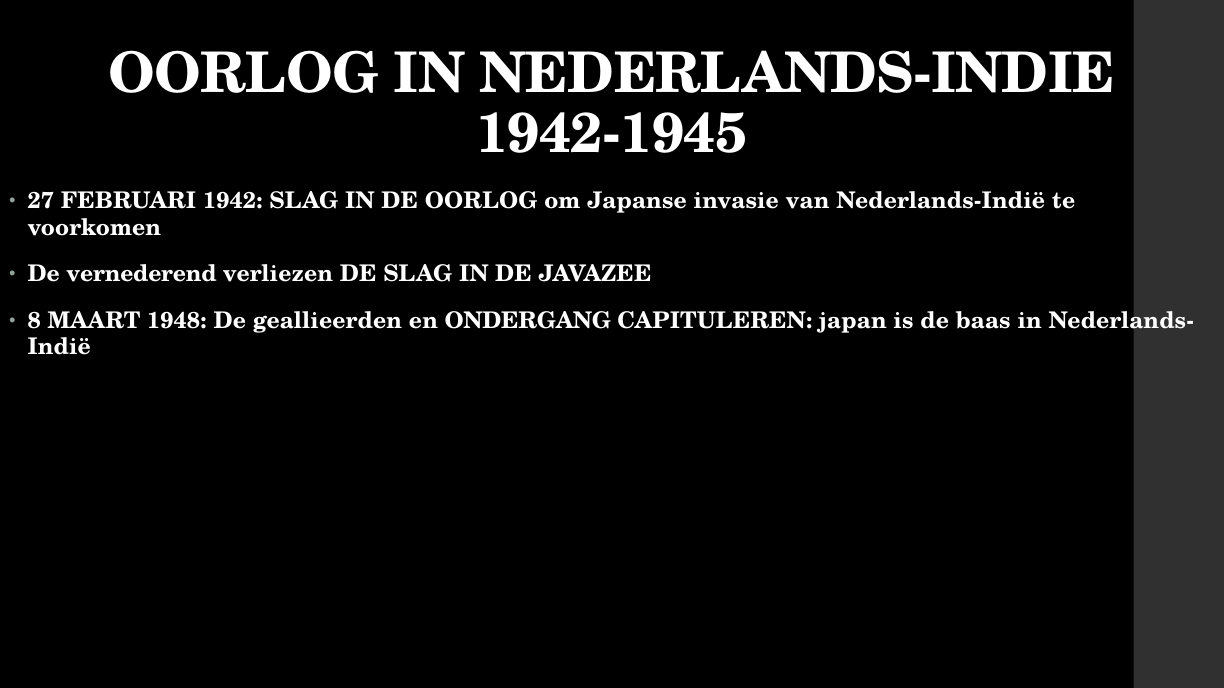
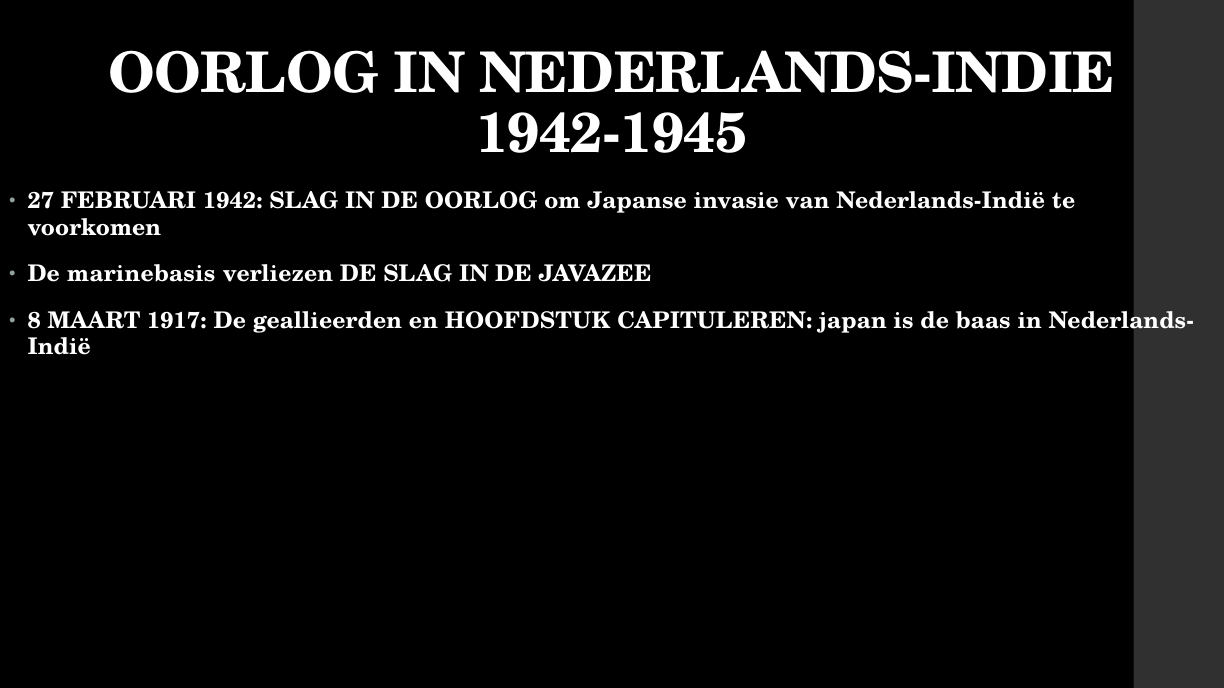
vernederend: vernederend -> marinebasis
1948: 1948 -> 1917
ONDERGANG: ONDERGANG -> HOOFDSTUK
